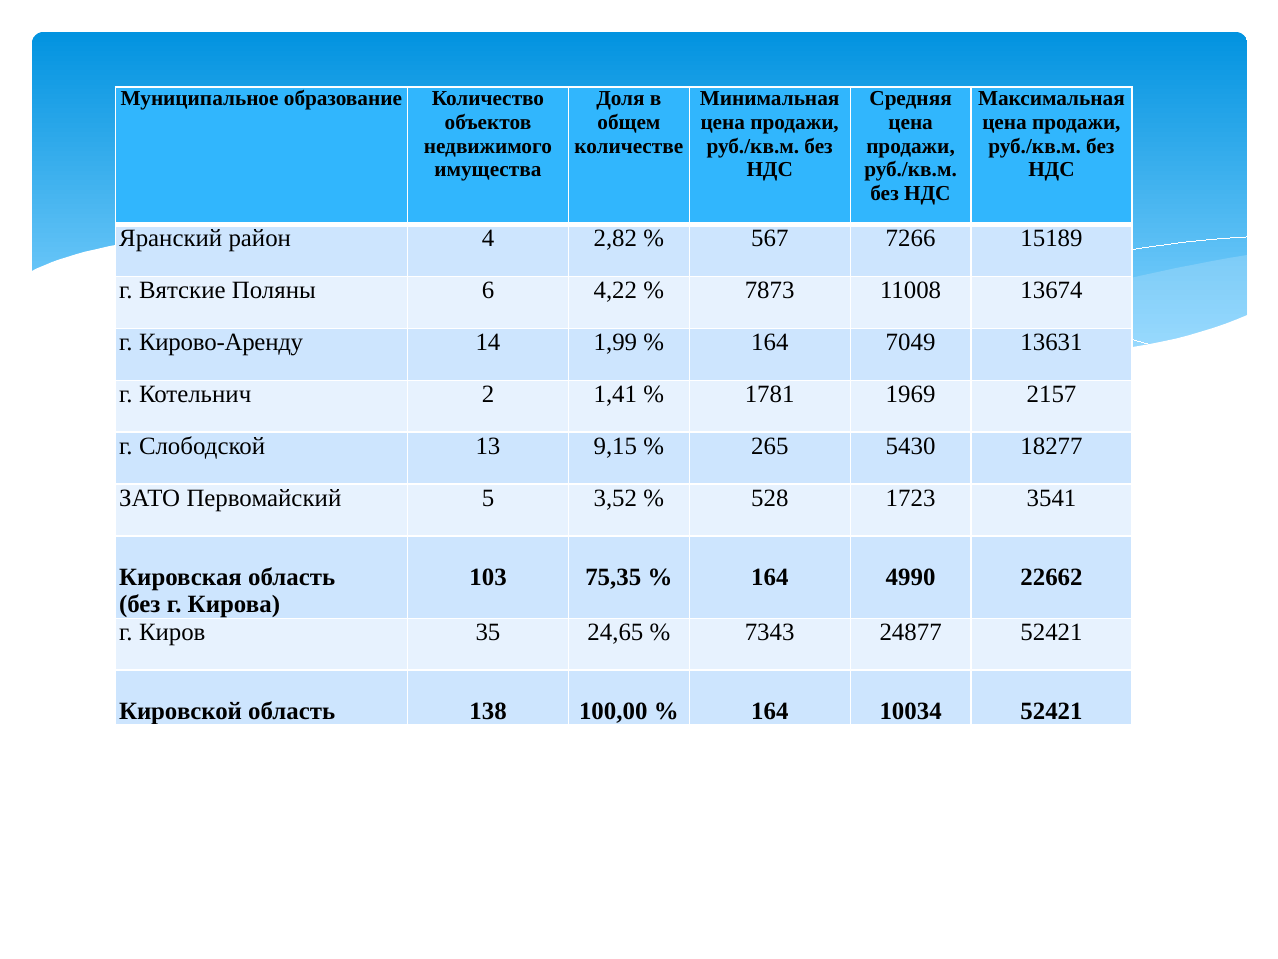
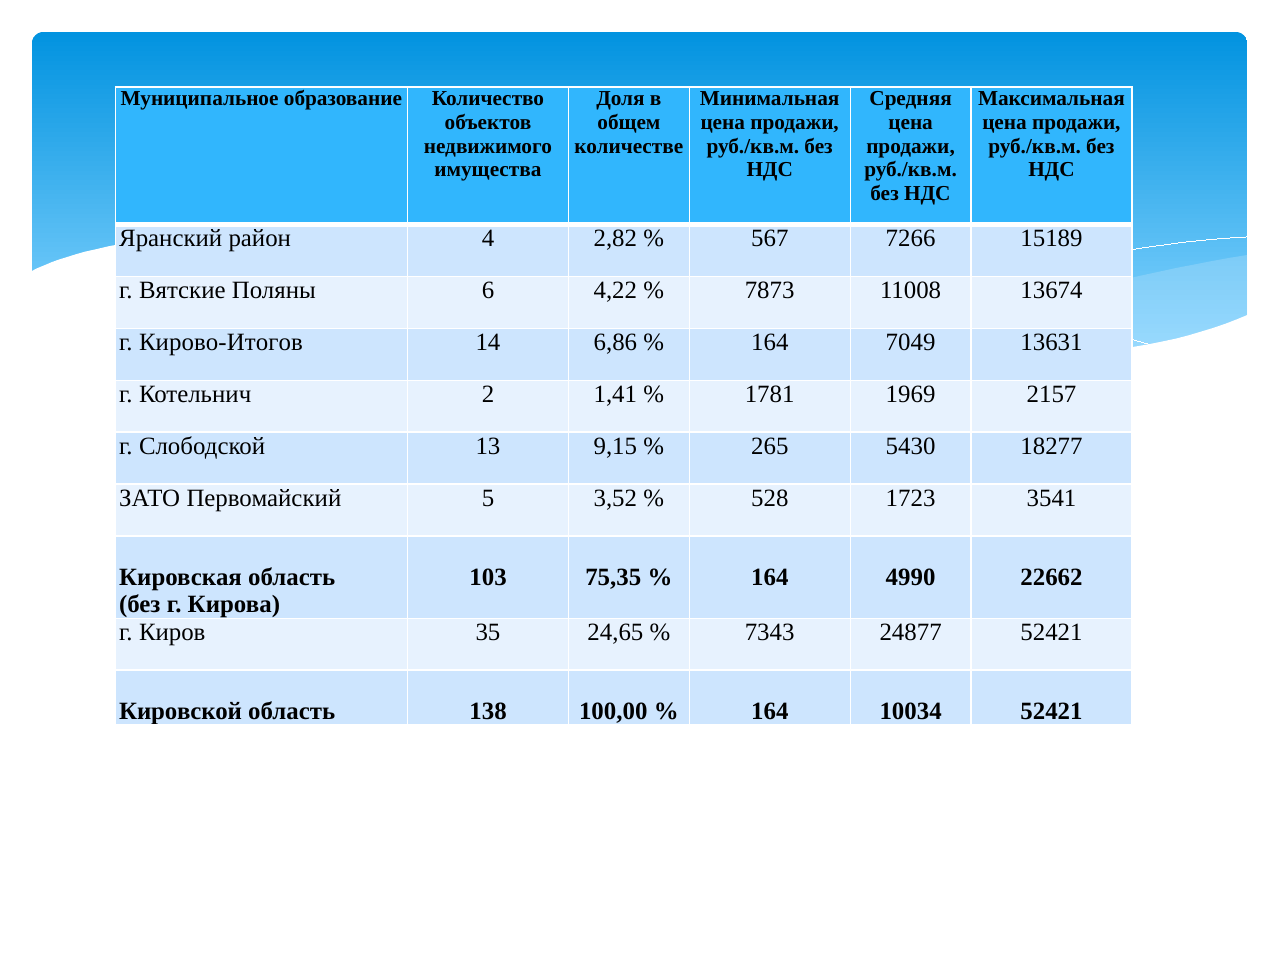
Кирово-Аренду: Кирово-Аренду -> Кирово-Итогов
1,99: 1,99 -> 6,86
